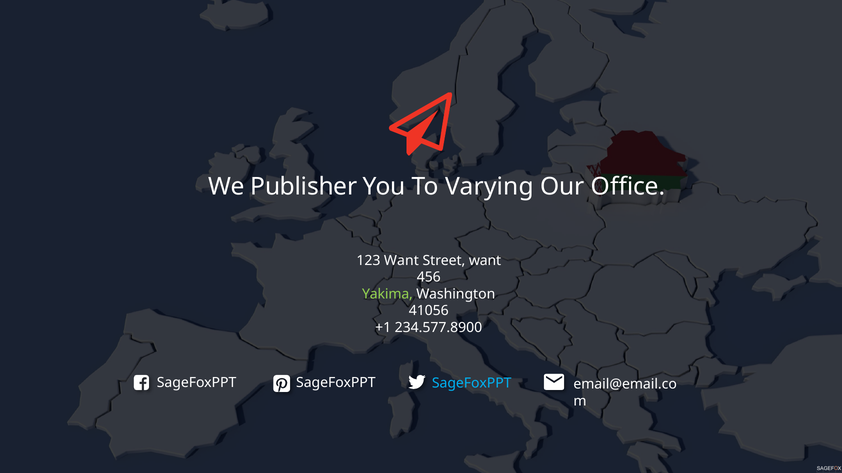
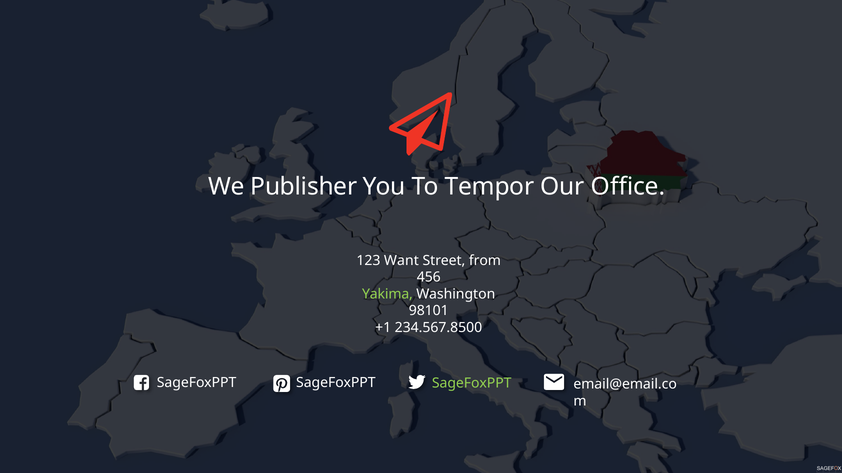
Varying: Varying -> Tempor
Street want: want -> from
41056: 41056 -> 98101
234.577.8900: 234.577.8900 -> 234.567.8500
SageFoxPPT at (472, 384) colour: light blue -> light green
